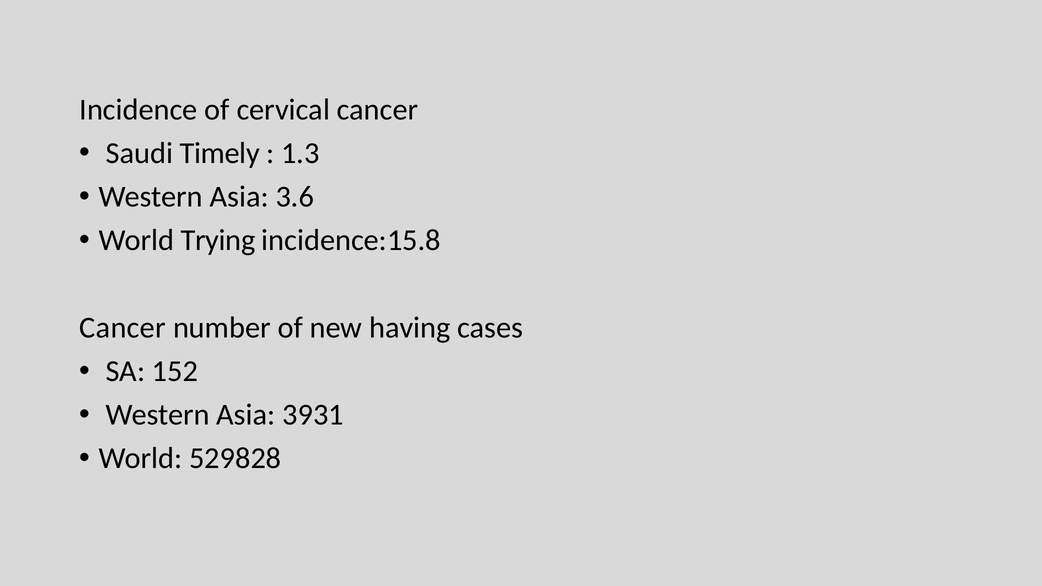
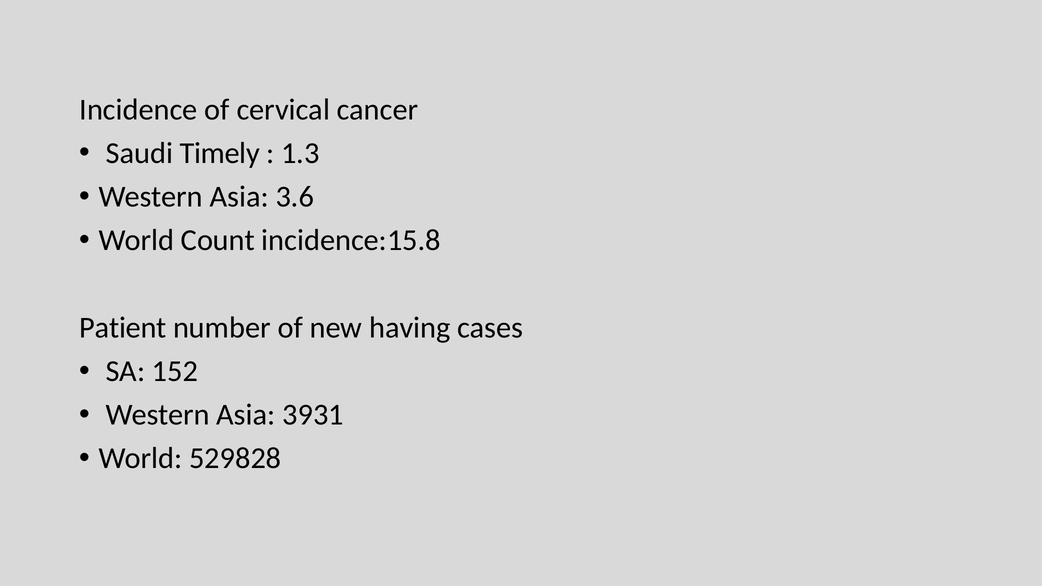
Trying: Trying -> Count
Cancer at (123, 328): Cancer -> Patient
